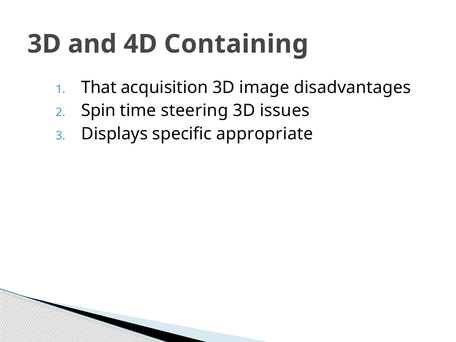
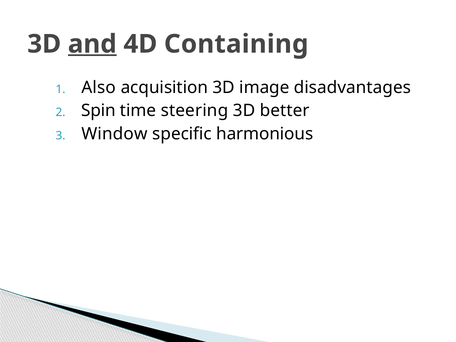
and underline: none -> present
That: That -> Also
issues: issues -> better
Displays: Displays -> Window
appropriate: appropriate -> harmonious
